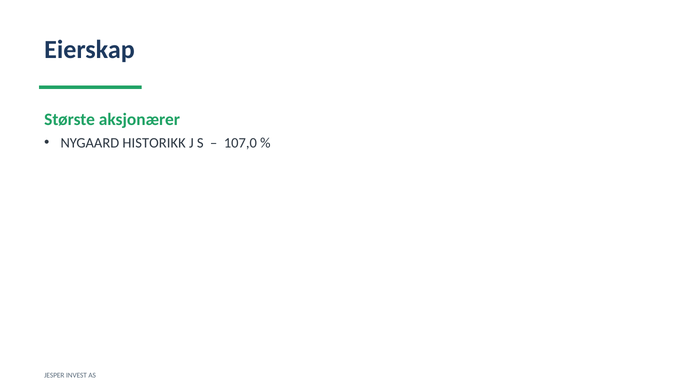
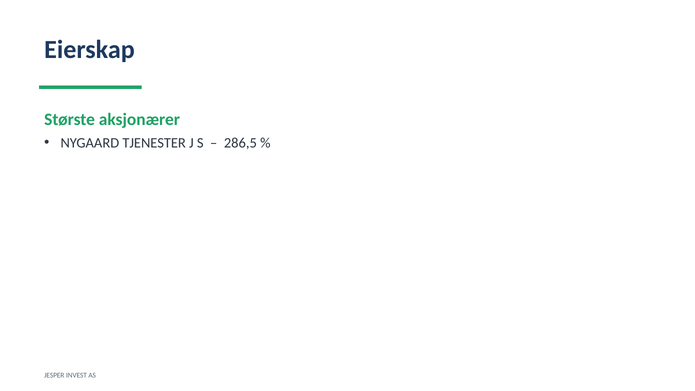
HISTORIKK: HISTORIKK -> TJENESTER
107,0: 107,0 -> 286,5
